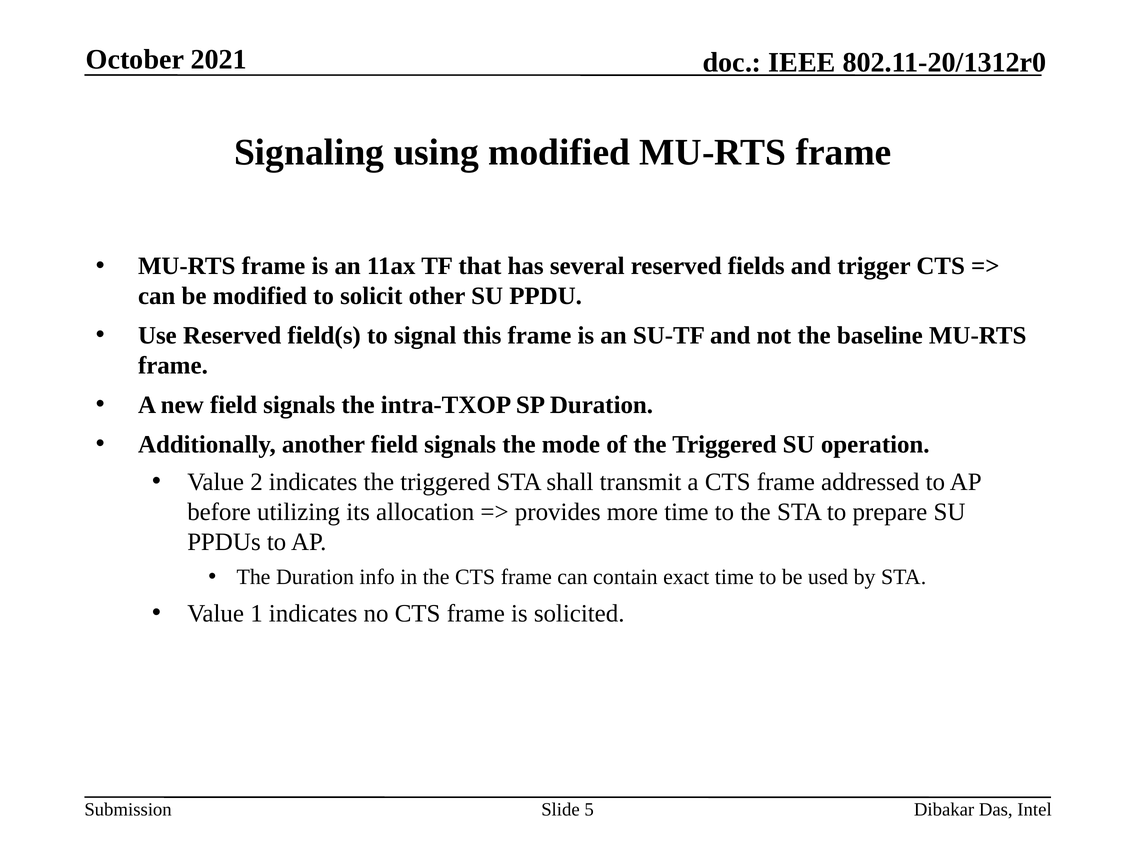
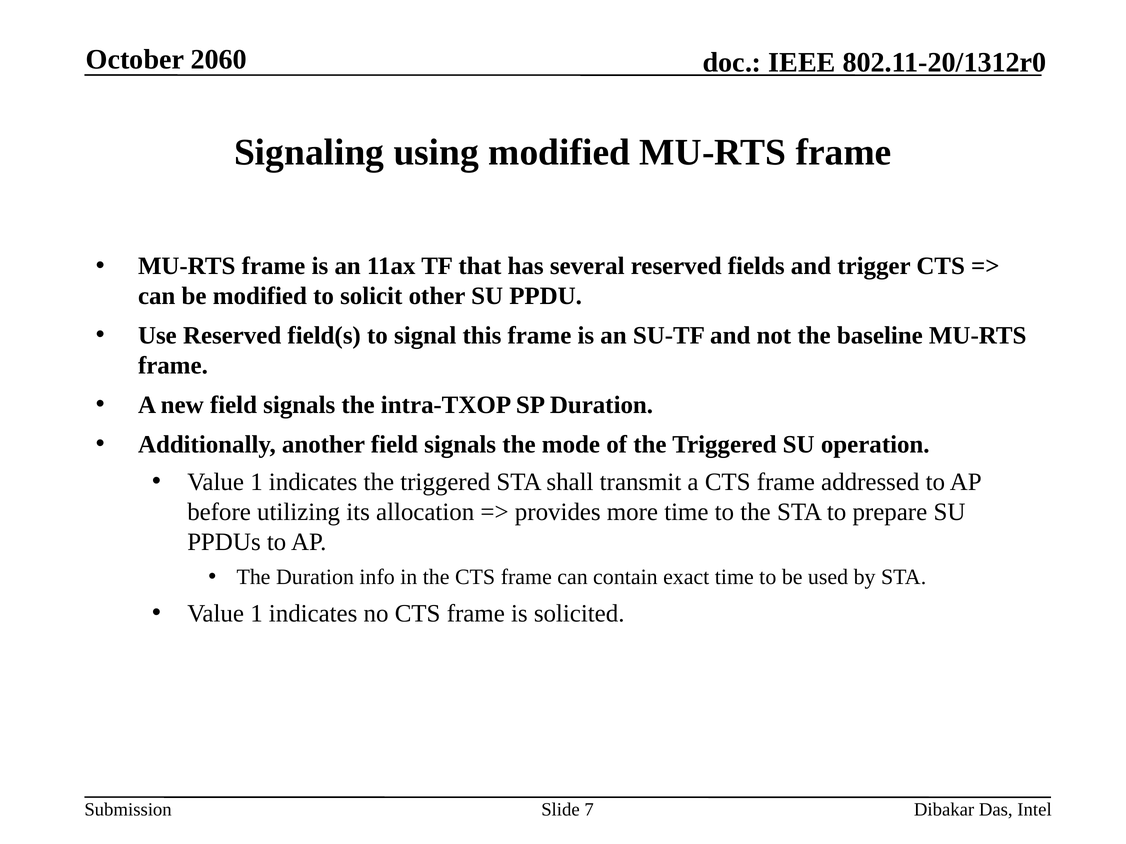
2021: 2021 -> 2060
2 at (257, 482): 2 -> 1
5: 5 -> 7
